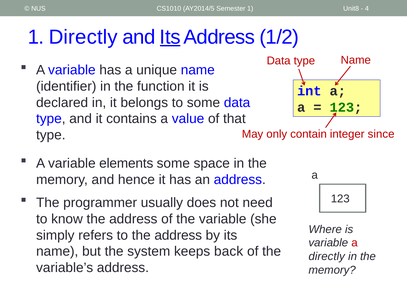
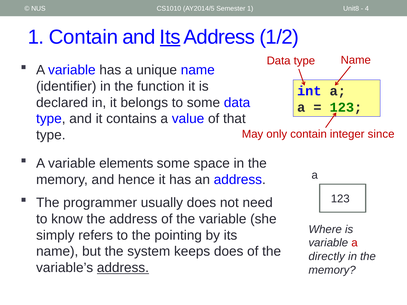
1 Directly: Directly -> Contain
to the address: address -> pointing
keeps back: back -> does
address at (123, 268) underline: none -> present
